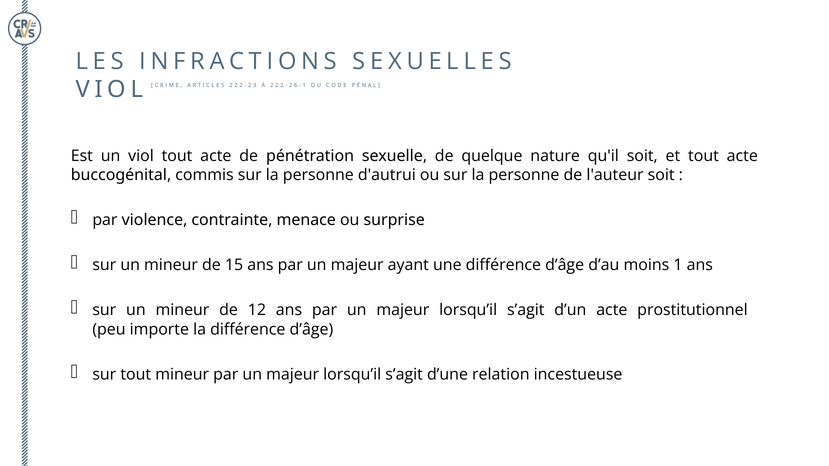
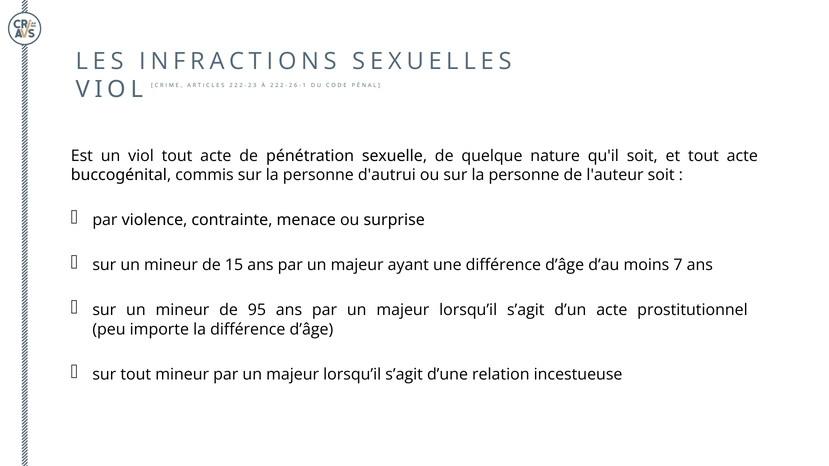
moins 1: 1 -> 7
12: 12 -> 95
